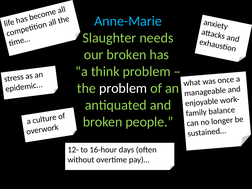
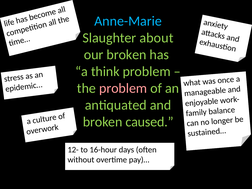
needs: needs -> about
problem at (123, 88) colour: white -> pink
people: people -> caused
